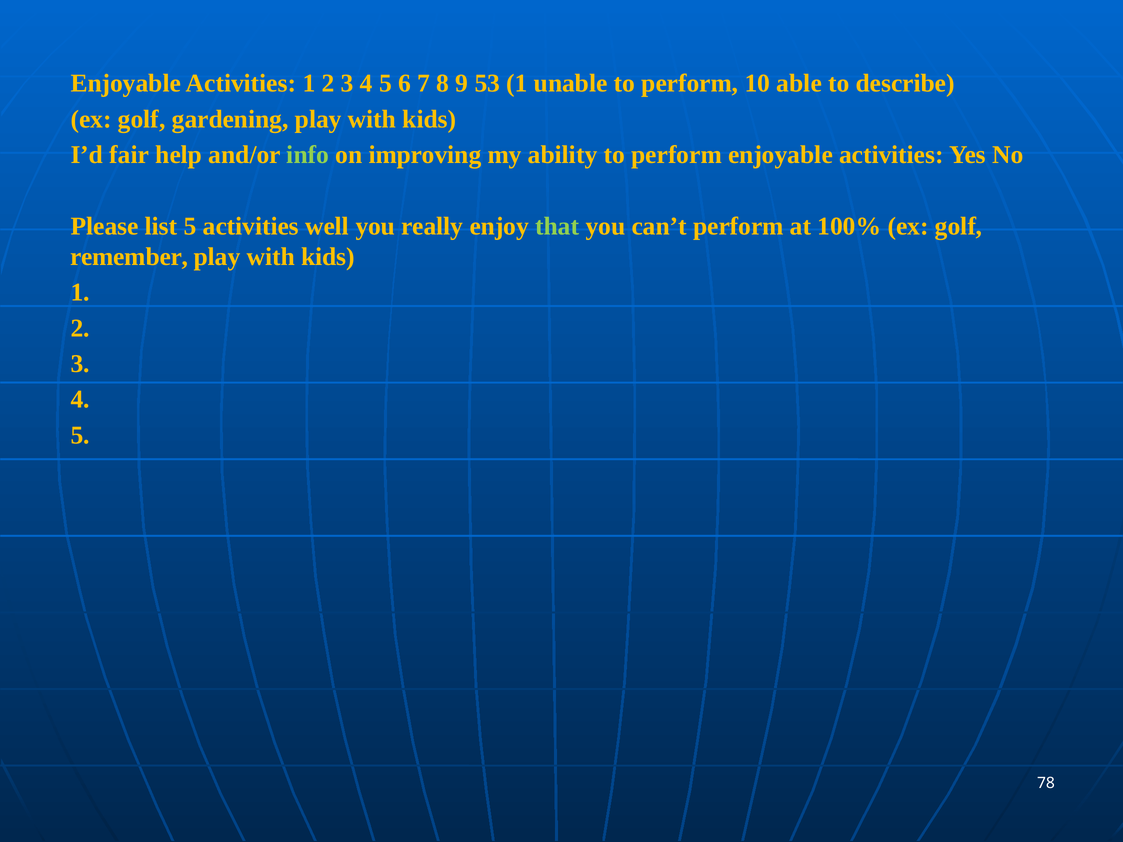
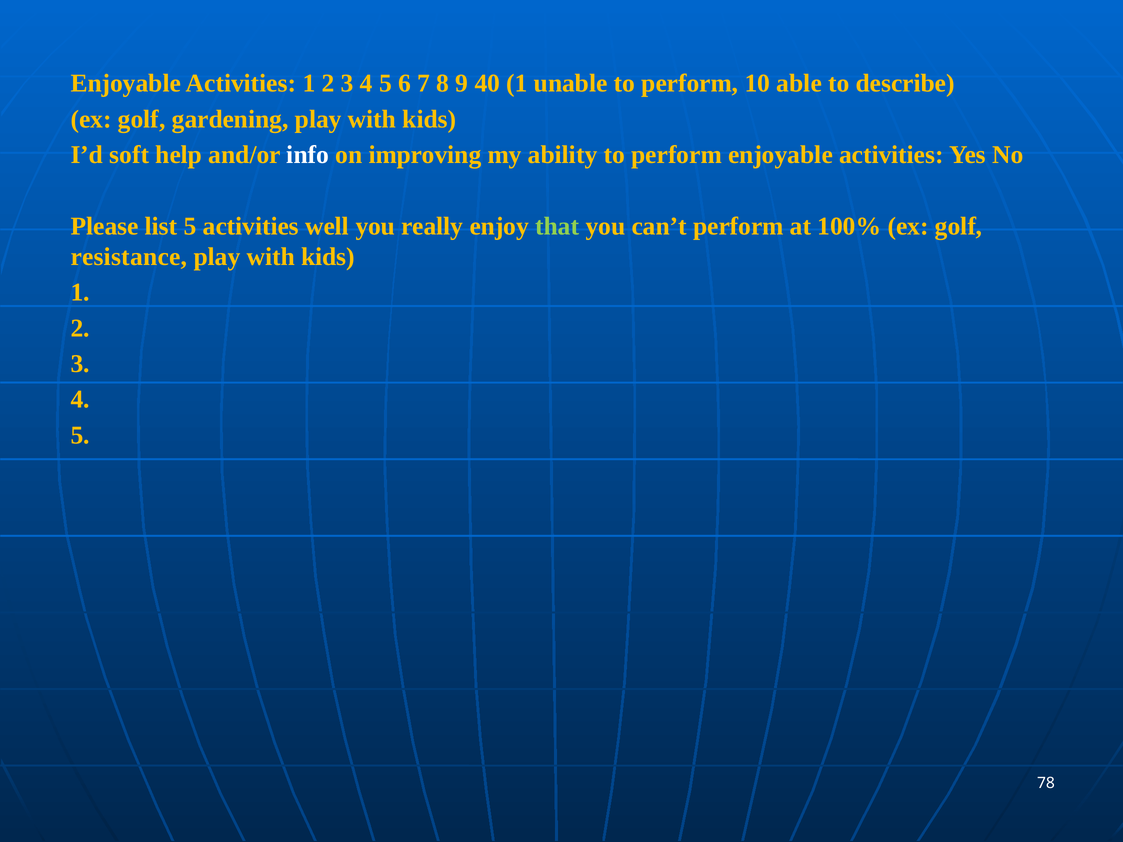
53: 53 -> 40
fair: fair -> soft
info colour: light green -> white
remember: remember -> resistance
